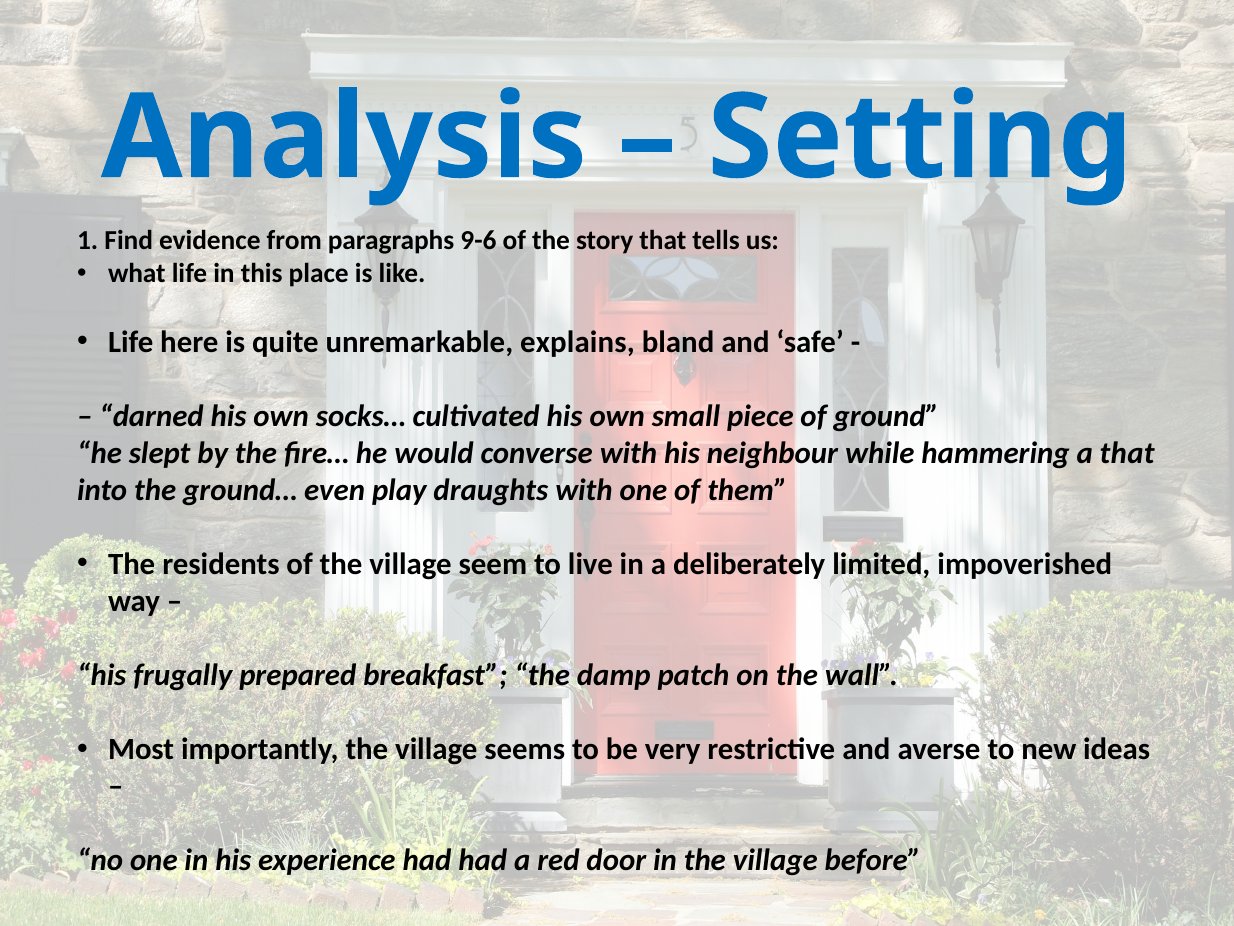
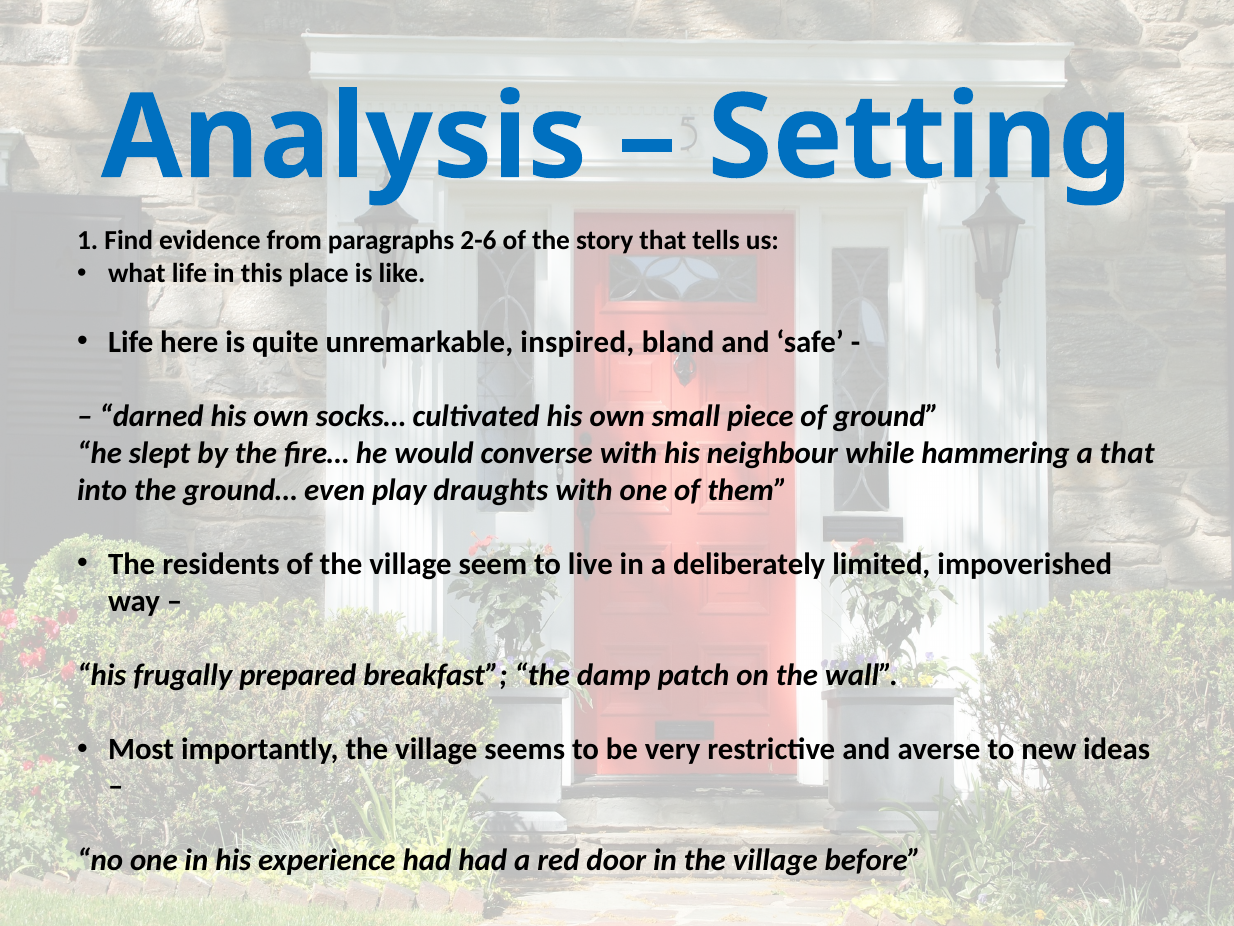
9-6: 9-6 -> 2-6
explains: explains -> inspired
